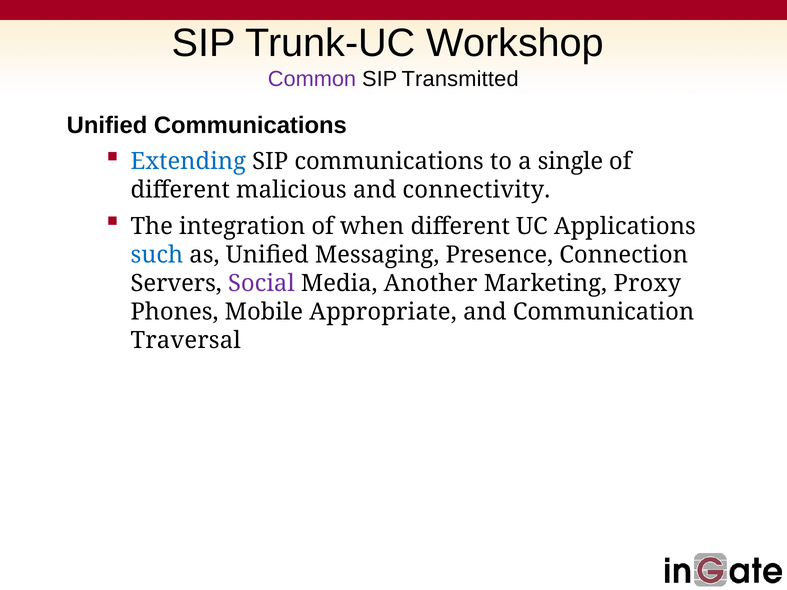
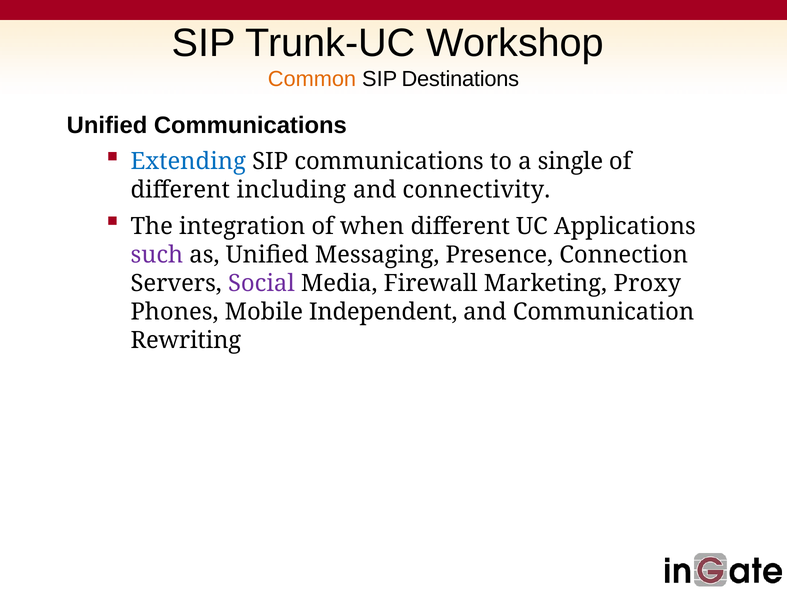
Common colour: purple -> orange
Transmitted: Transmitted -> Destinations
malicious: malicious -> including
such colour: blue -> purple
Another: Another -> Firewall
Appropriate: Appropriate -> Independent
Traversal: Traversal -> Rewriting
